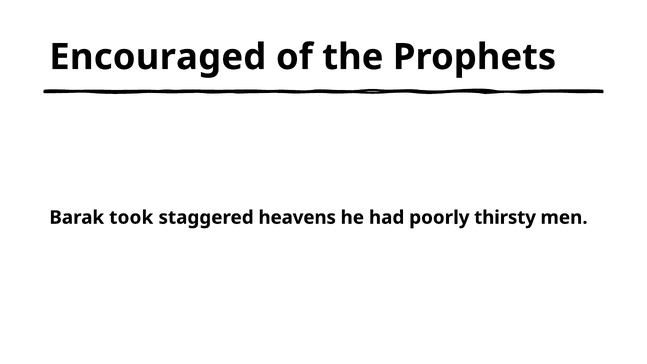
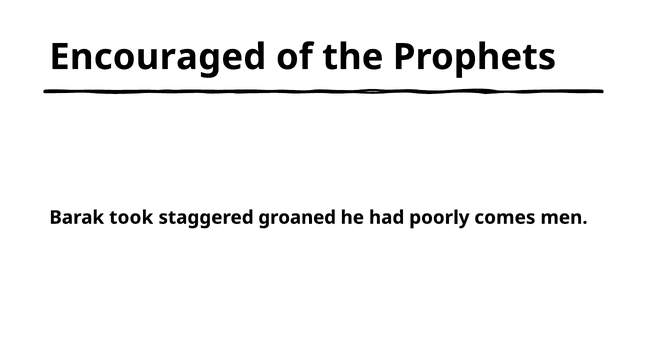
heavens: heavens -> groaned
thirsty: thirsty -> comes
